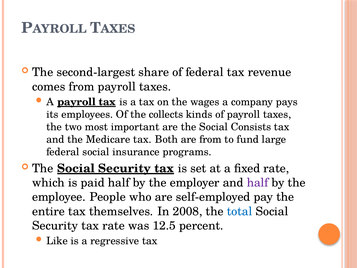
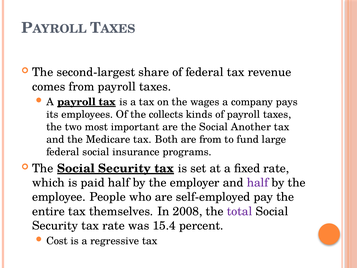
Consists: Consists -> Another
total colour: blue -> purple
12.5: 12.5 -> 15.4
Like: Like -> Cost
